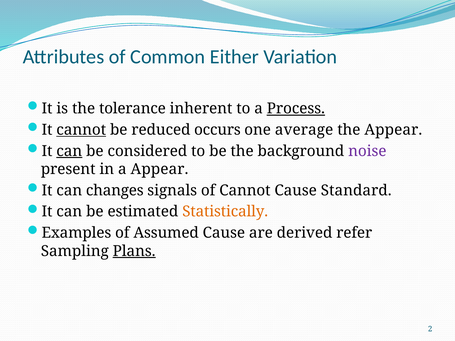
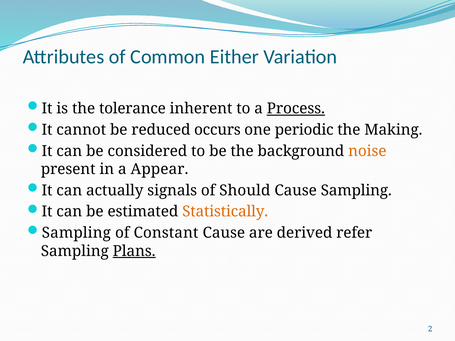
cannot at (81, 130) underline: present -> none
average: average -> periodic
the Appear: Appear -> Making
can at (69, 151) underline: present -> none
noise colour: purple -> orange
changes: changes -> actually
of Cannot: Cannot -> Should
Cause Standard: Standard -> Sampling
Examples at (76, 233): Examples -> Sampling
Assumed: Assumed -> Constant
